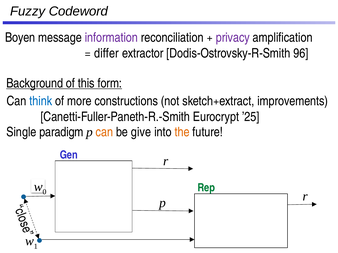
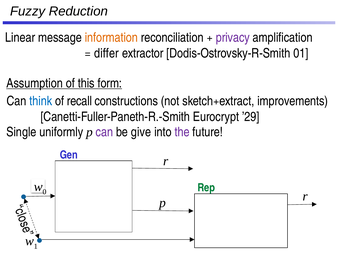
Codeword: Codeword -> Reduction
Boyen: Boyen -> Linear
information colour: purple -> orange
96: 96 -> 01
Background: Background -> Assumption
more: more -> recall
’25: ’25 -> ’29
paradigm: paradigm -> uniformly
can at (104, 132) colour: orange -> purple
the colour: orange -> purple
